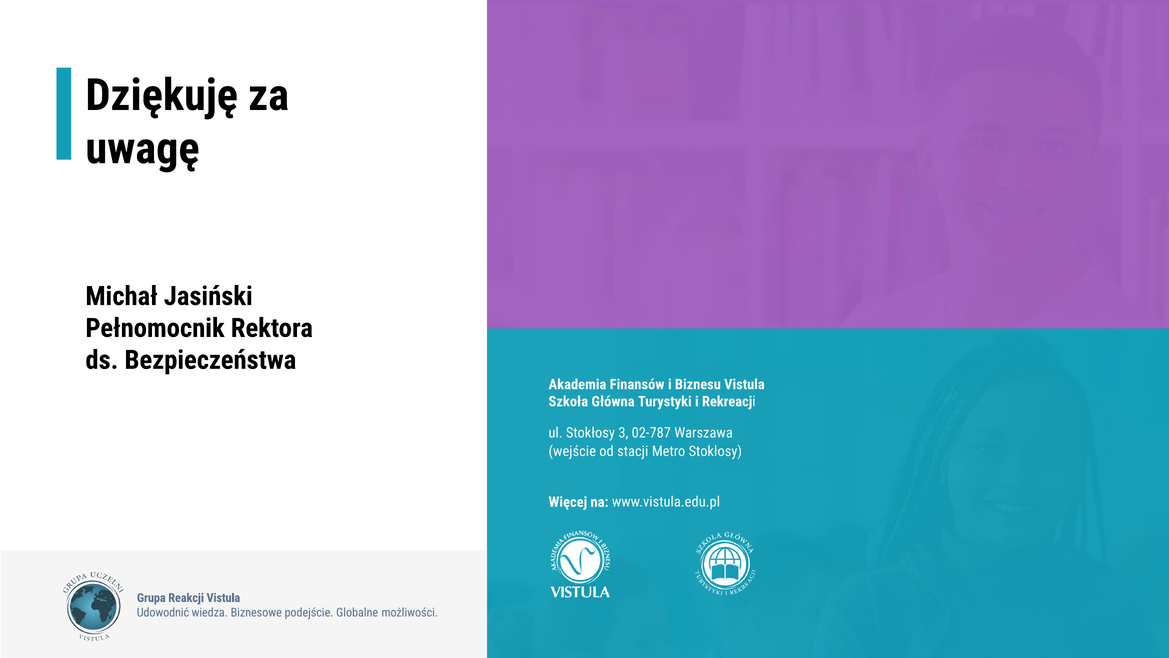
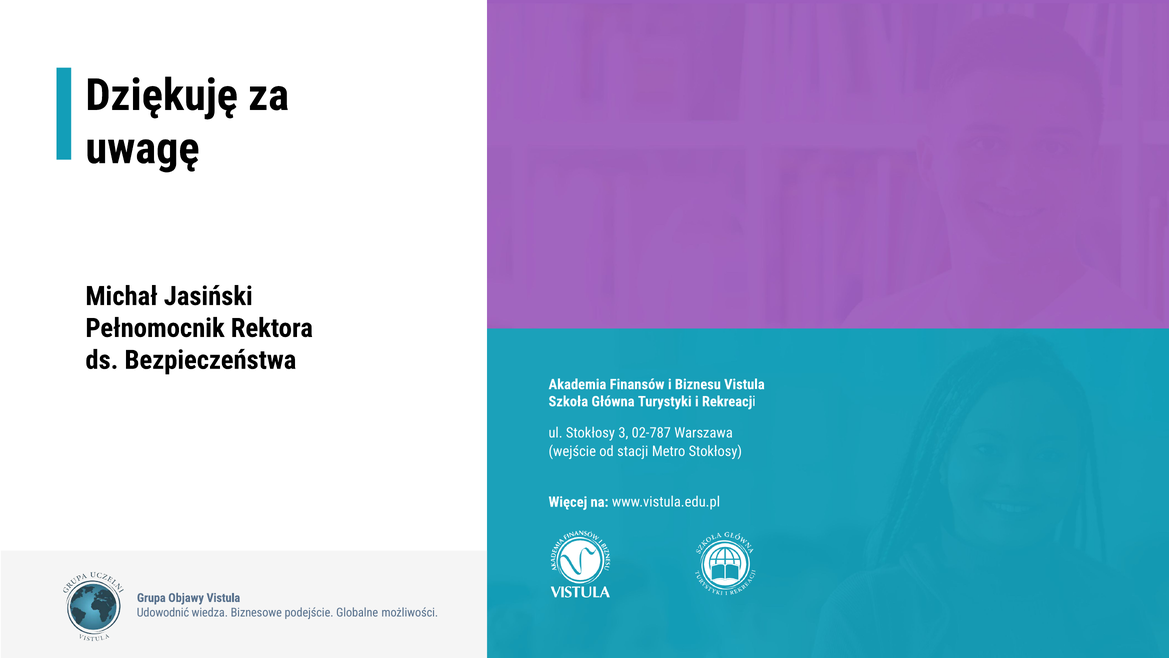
Reakcji: Reakcji -> Objawy
